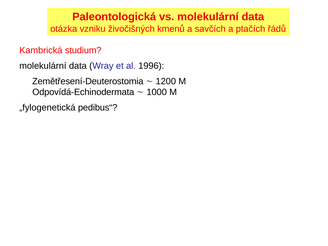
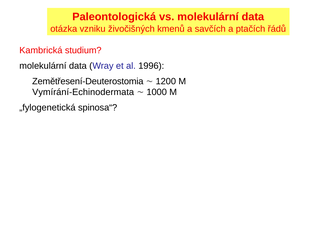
Odpovídá-Echinodermata: Odpovídá-Echinodermata -> Vymírání-Echinodermata
pedibus“: pedibus“ -> spinosa“
